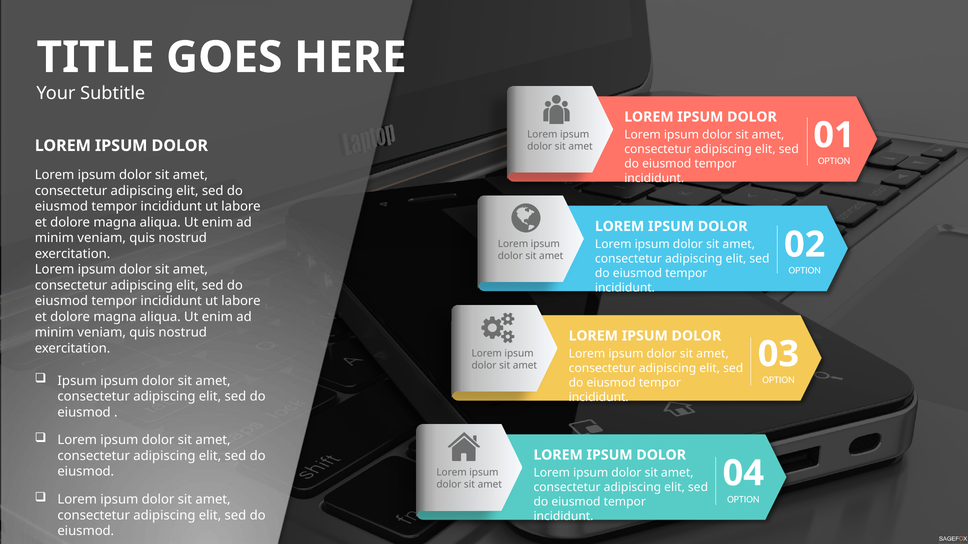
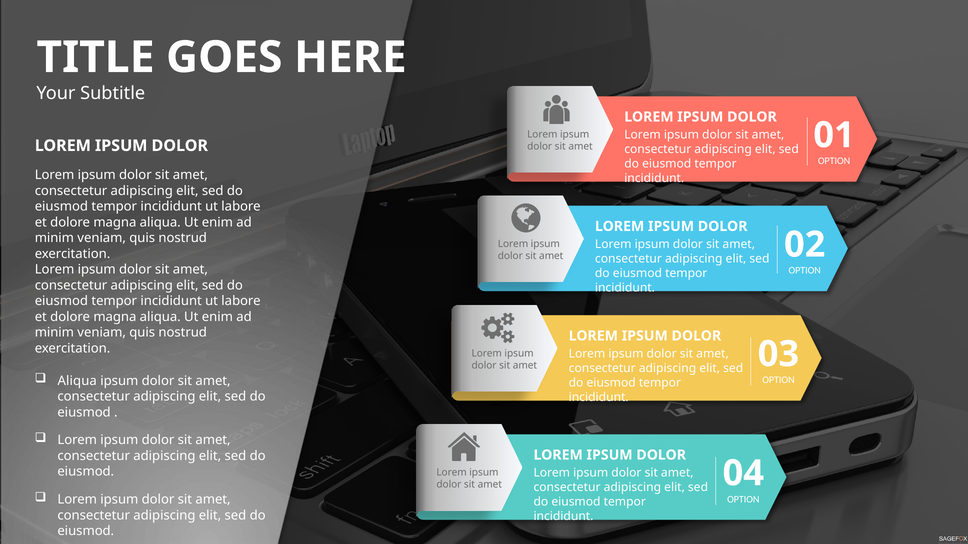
Ipsum at (77, 381): Ipsum -> Aliqua
